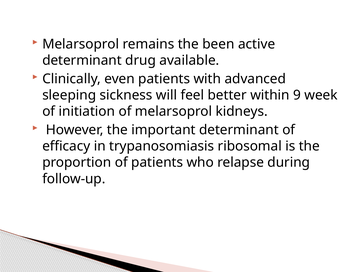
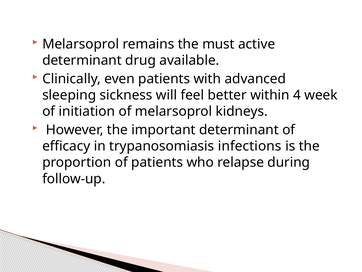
been: been -> must
9: 9 -> 4
ribosomal: ribosomal -> infections
